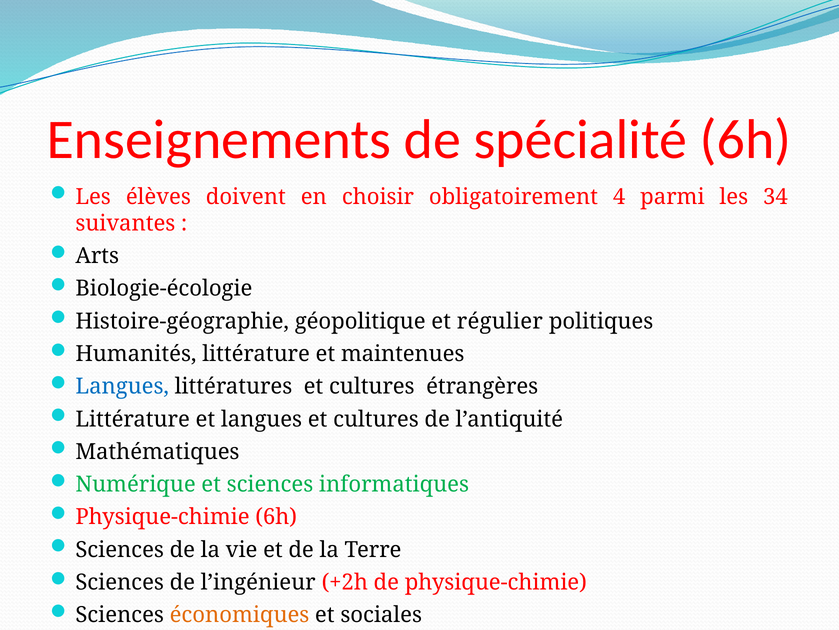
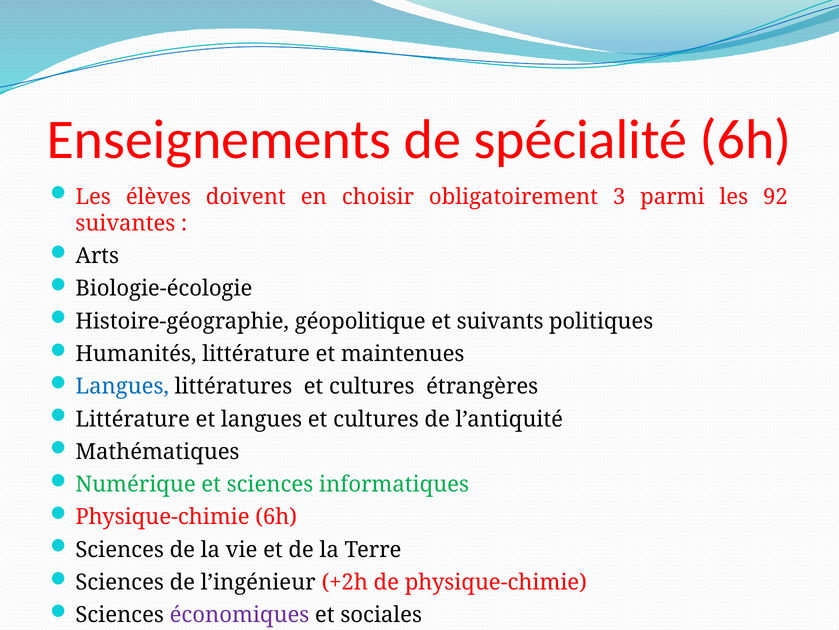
4: 4 -> 3
34: 34 -> 92
régulier: régulier -> suivants
économiques colour: orange -> purple
